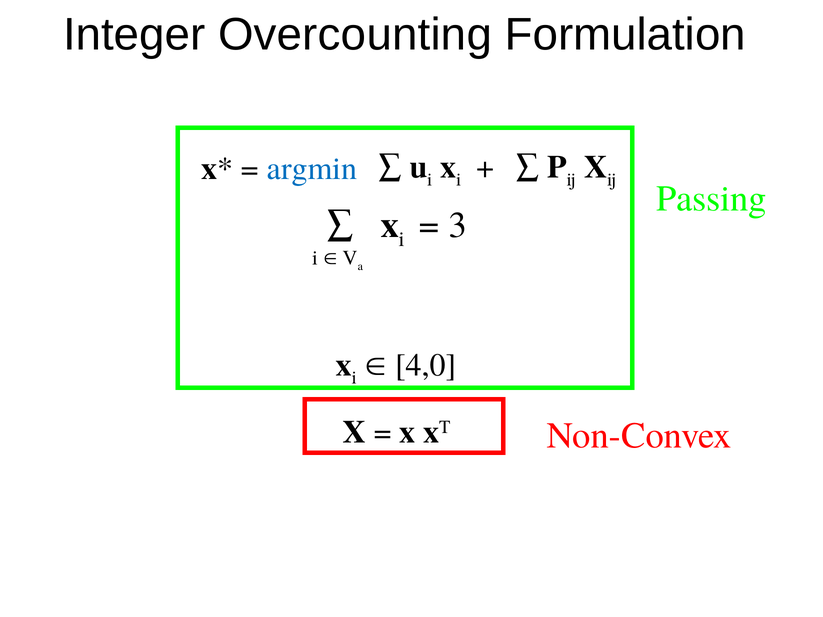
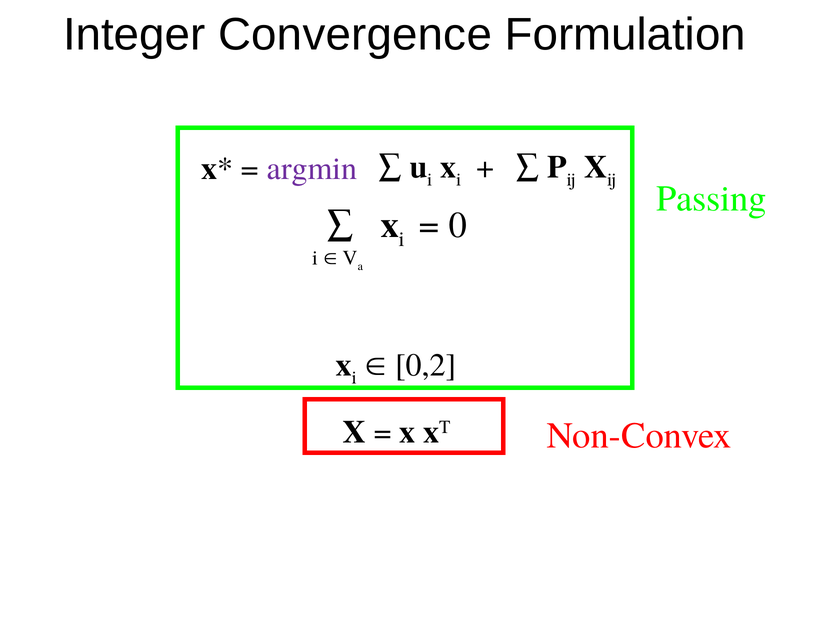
Overcounting: Overcounting -> Convergence
argmin colour: blue -> purple
3: 3 -> 0
4,0: 4,0 -> 0,2
